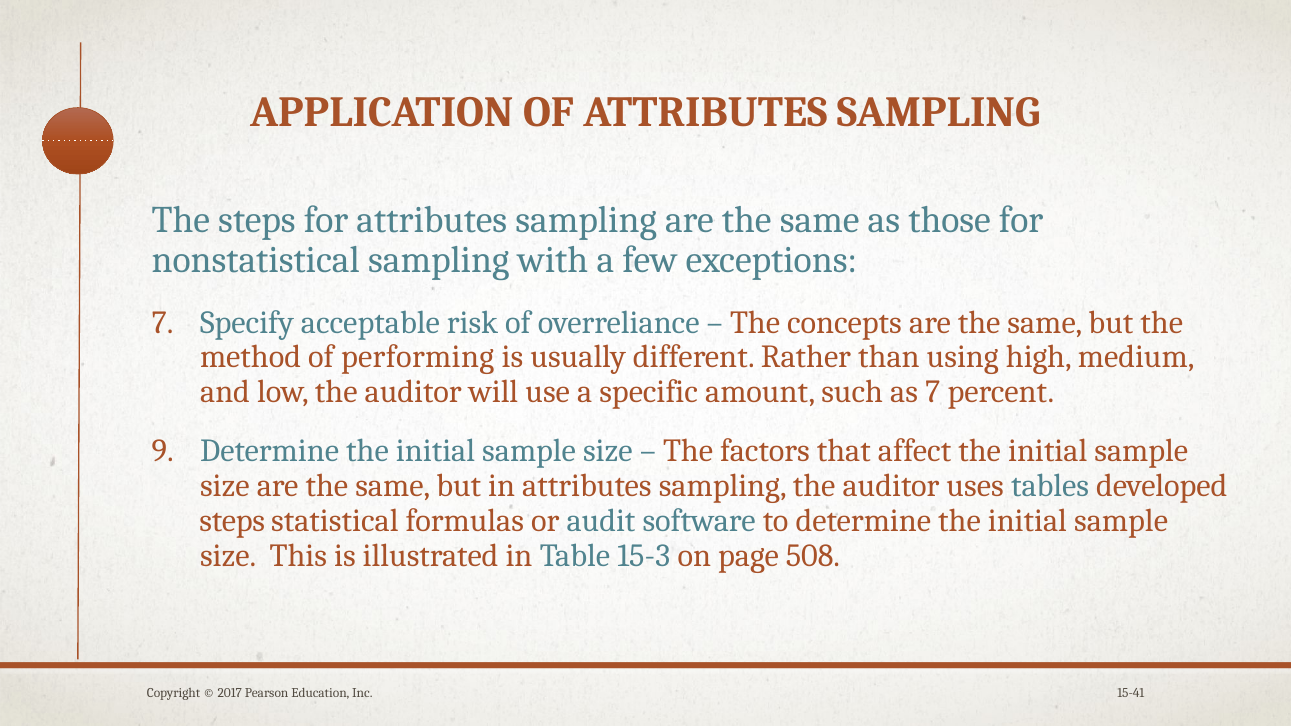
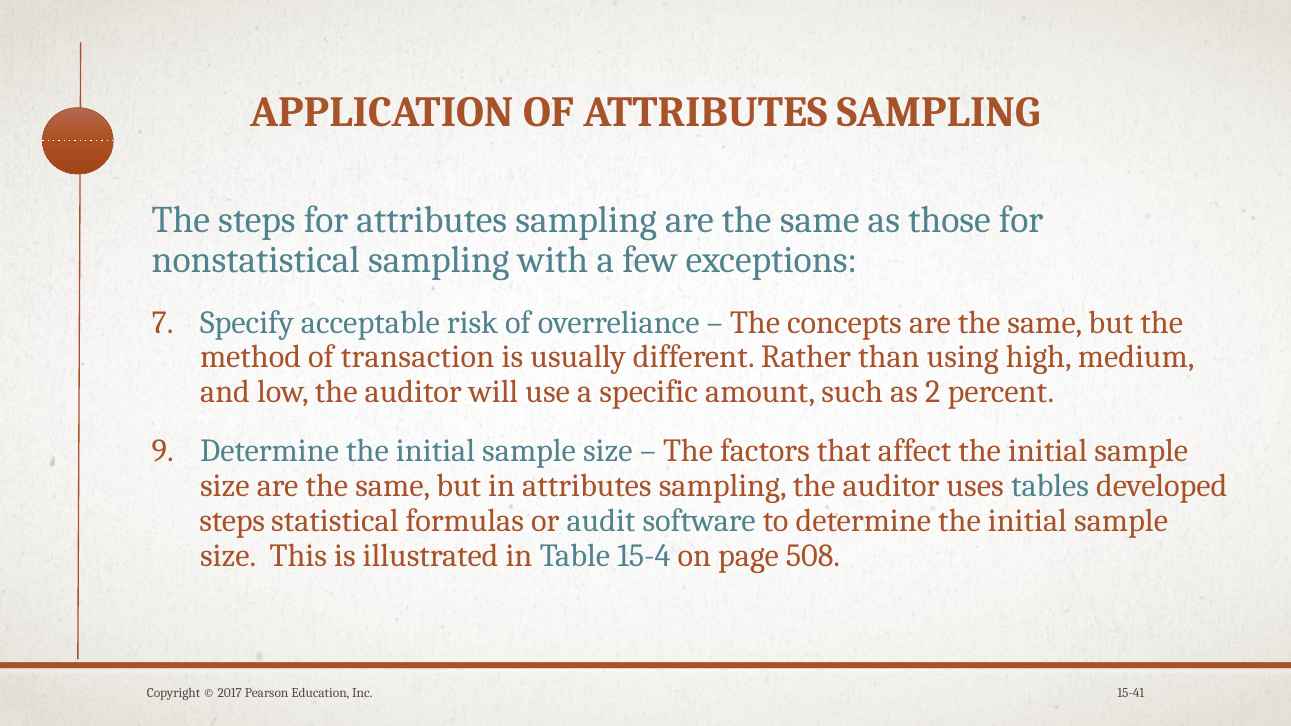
performing: performing -> transaction
as 7: 7 -> 2
15-3: 15-3 -> 15-4
